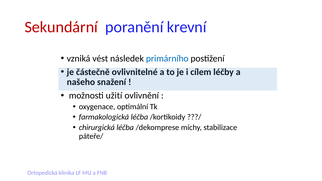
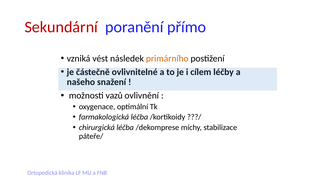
krevní: krevní -> přímo
primárního colour: blue -> orange
užití: užití -> vazů
